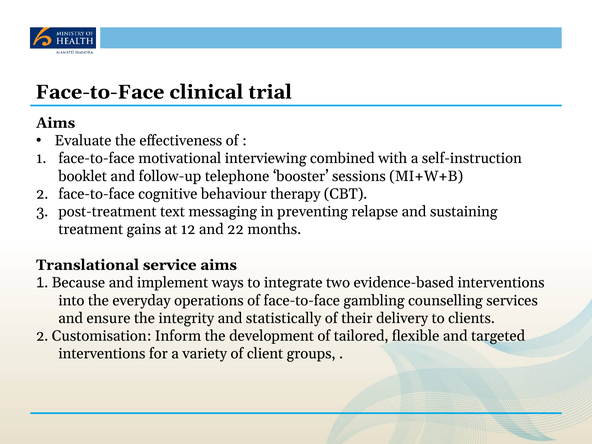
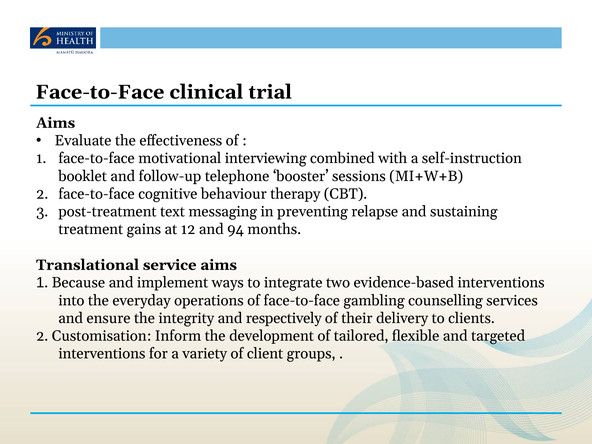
22: 22 -> 94
statistically: statistically -> respectively
